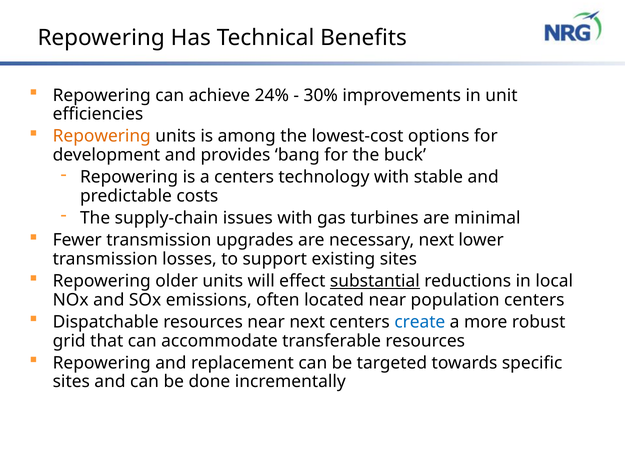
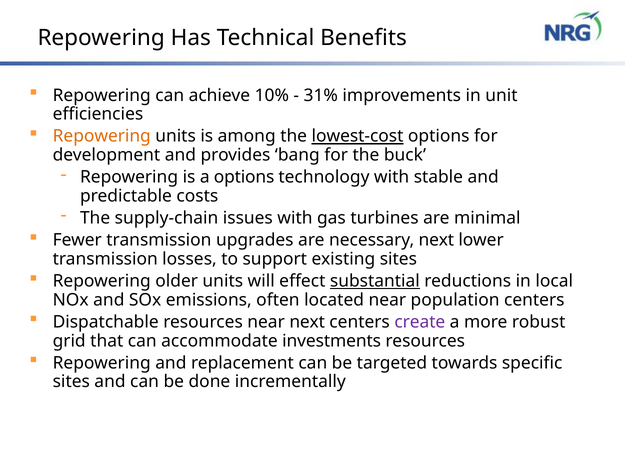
24%: 24% -> 10%
30%: 30% -> 31%
lowest-cost underline: none -> present
a centers: centers -> options
create colour: blue -> purple
transferable: transferable -> investments
